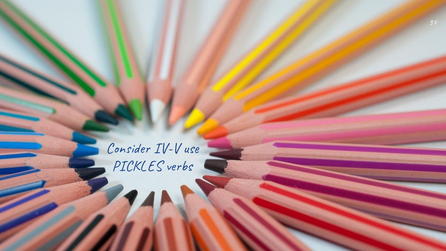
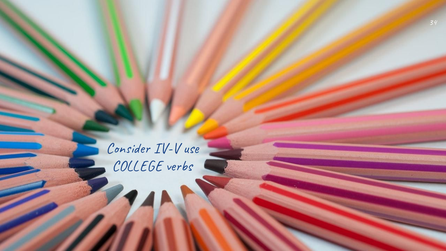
PICKLES: PICKLES -> COLLEGE
